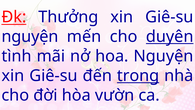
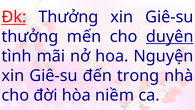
nguyện at (30, 36): nguyện -> thưởng
trong underline: present -> none
vườn: vườn -> niềm
